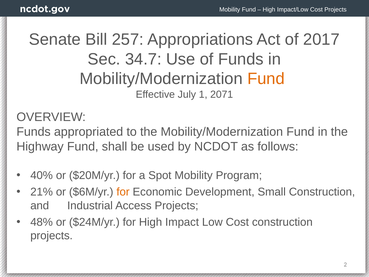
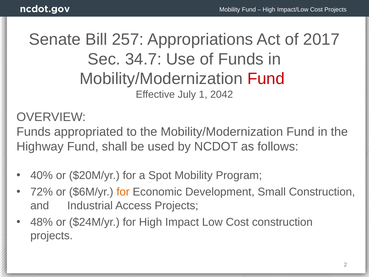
Fund at (266, 79) colour: orange -> red
2071: 2071 -> 2042
21%: 21% -> 72%
